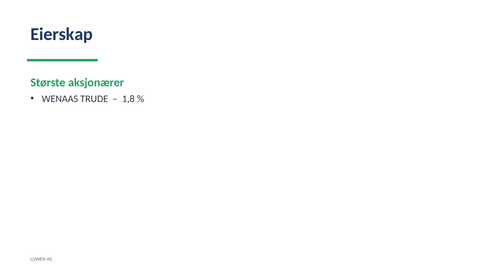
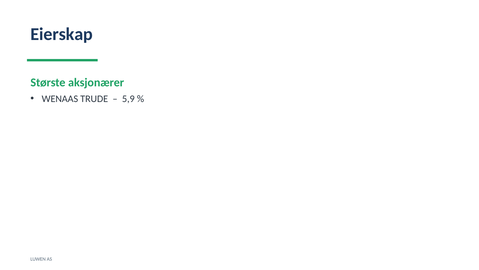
1,8: 1,8 -> 5,9
